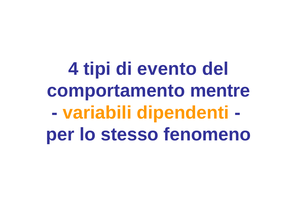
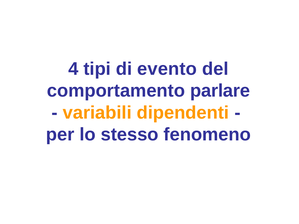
mentre: mentre -> parlare
